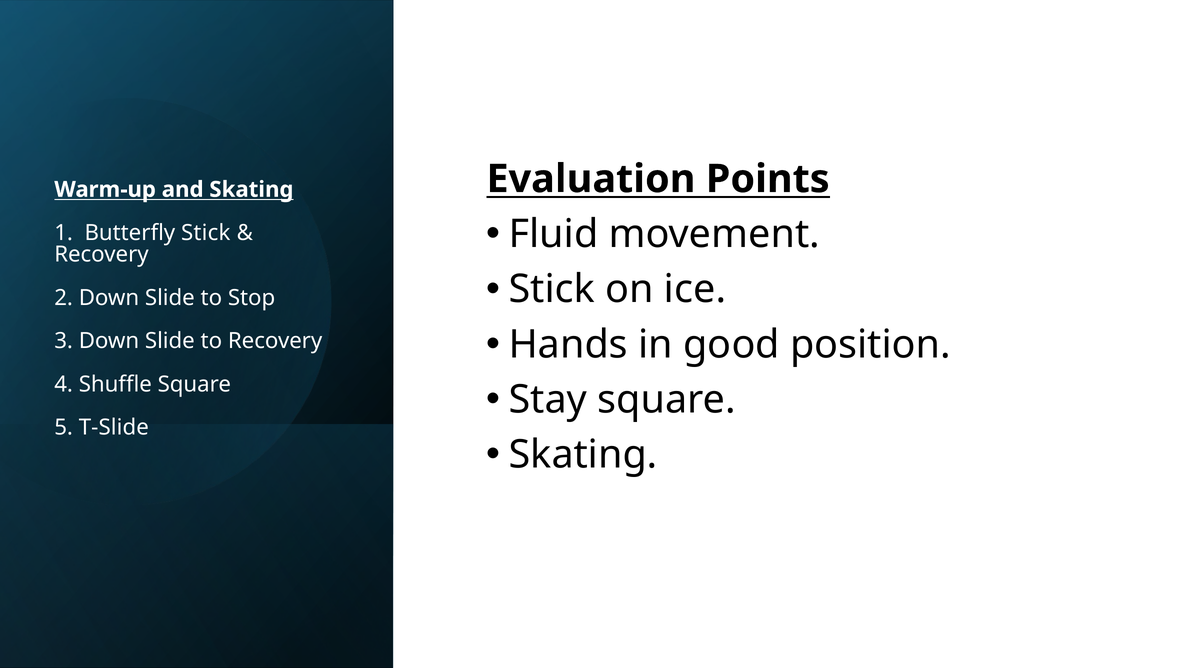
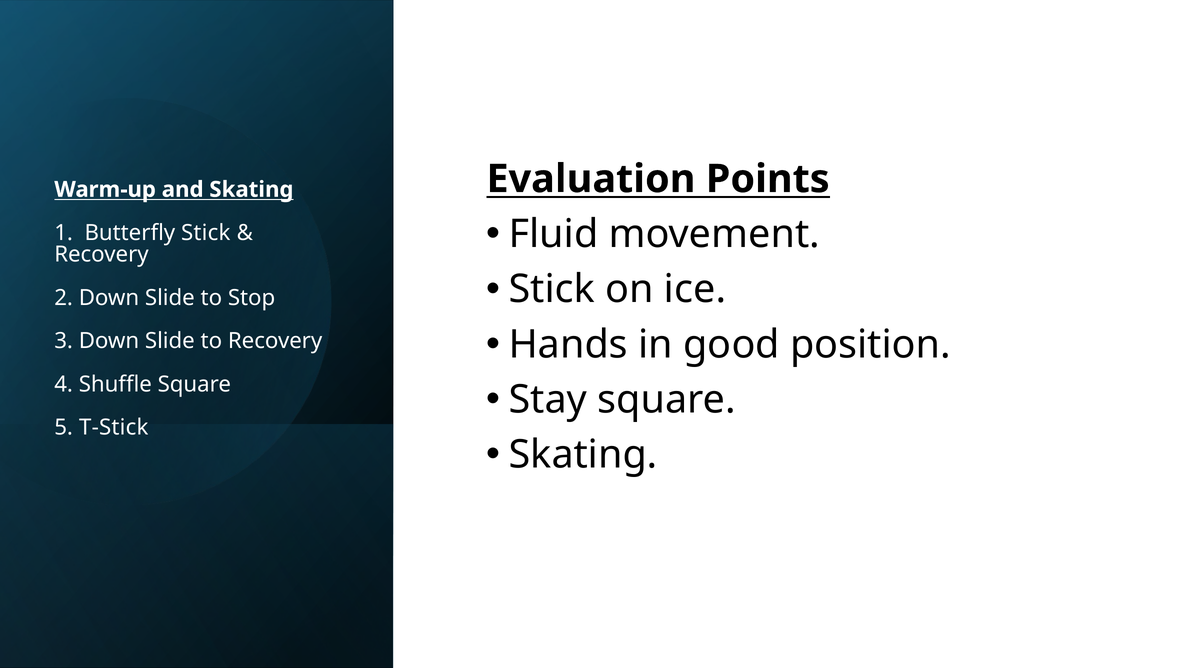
T-Slide: T-Slide -> T-Stick
